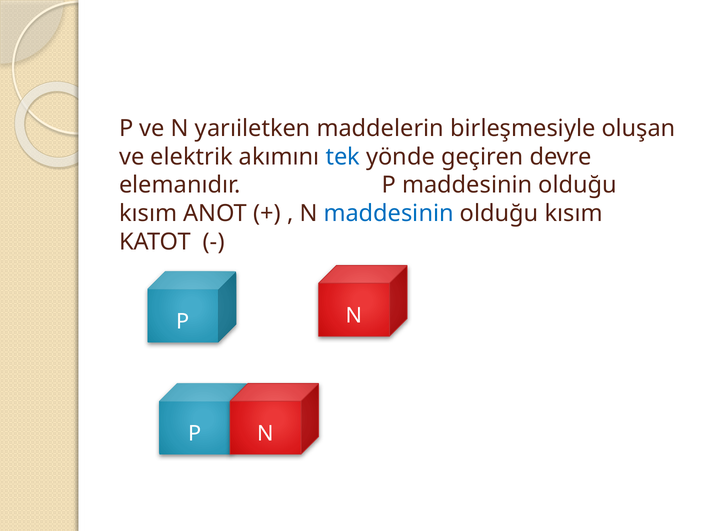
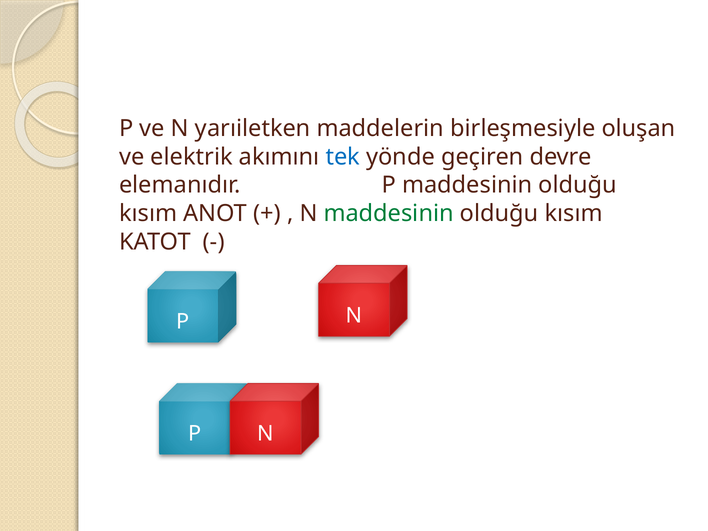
maddesinin at (389, 213) colour: blue -> green
